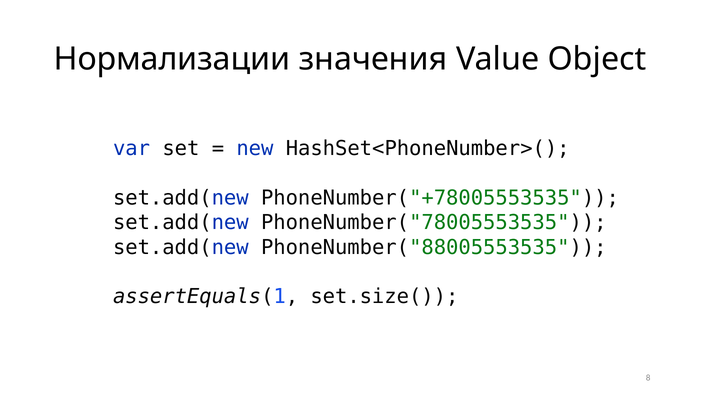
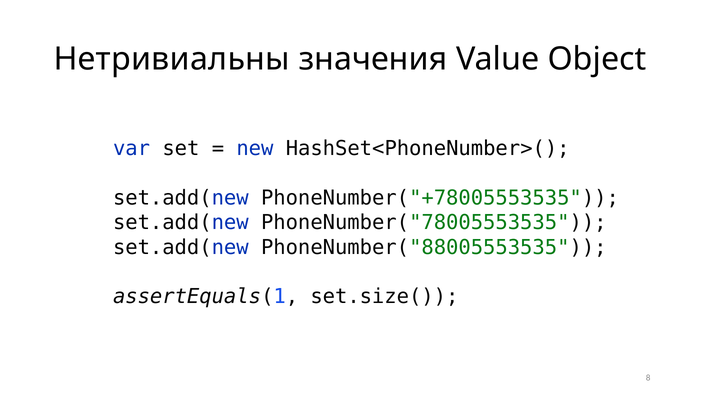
Нормализации: Нормализации -> Нетривиальны
